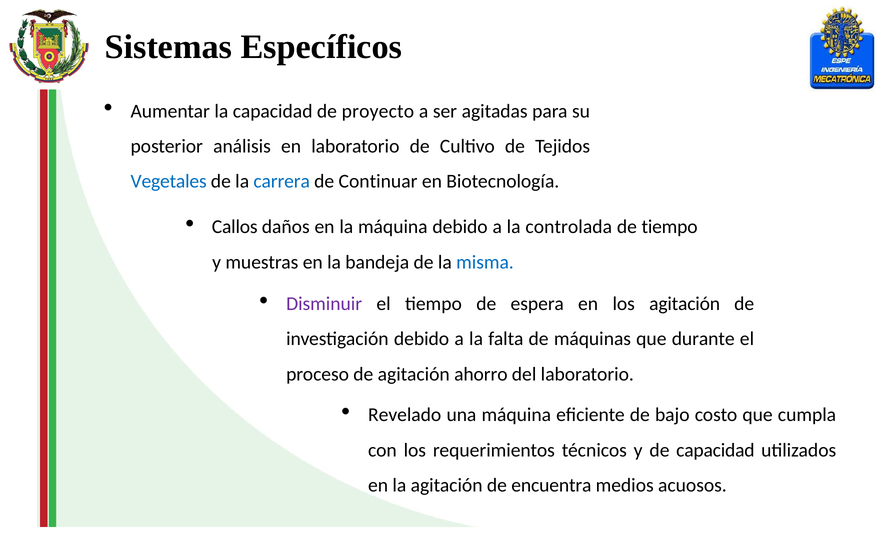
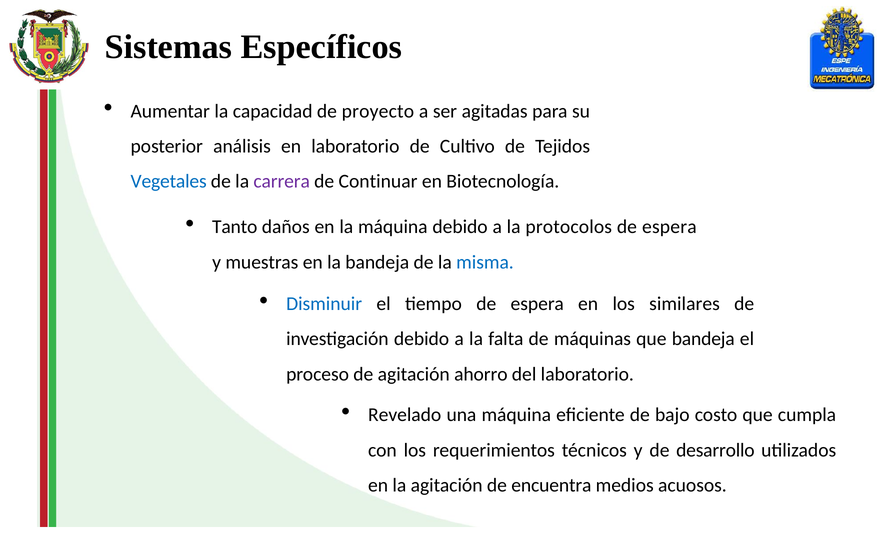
carrera colour: blue -> purple
Callos: Callos -> Tanto
controlada: controlada -> protocolos
tiempo at (670, 227): tiempo -> espera
Disminuir colour: purple -> blue
los agitación: agitación -> similares
que durante: durante -> bandeja
de capacidad: capacidad -> desarrollo
